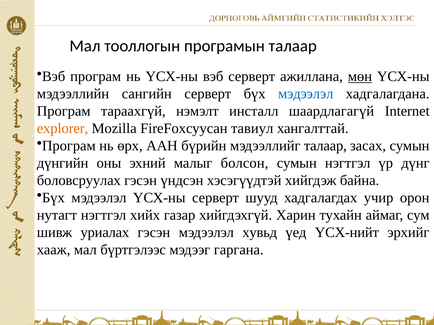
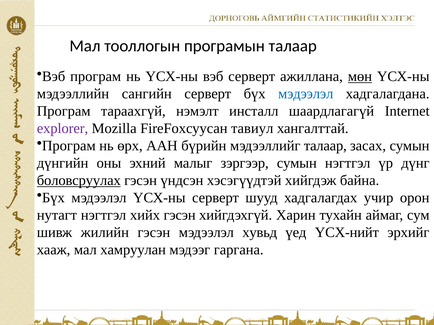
explorer colour: orange -> purple
болсон: болсон -> зэргээр
боловсруулах underline: none -> present
хийх газар: газар -> гэсэн
уриалах: уриалах -> жилийн
бүртгэлээс: бүртгэлээс -> хамруулан
